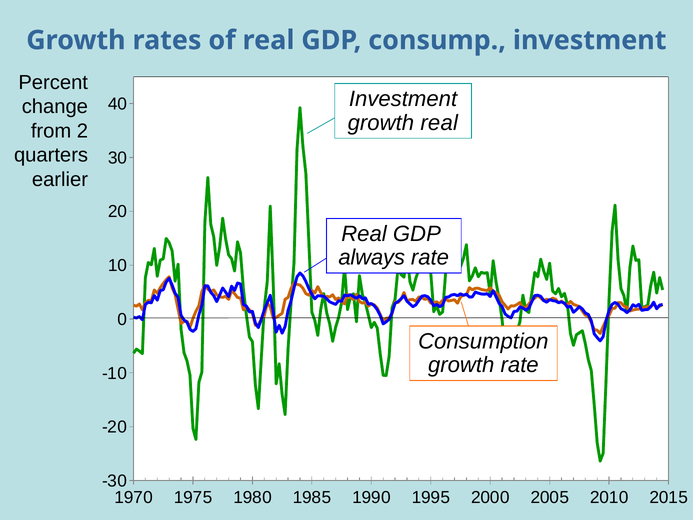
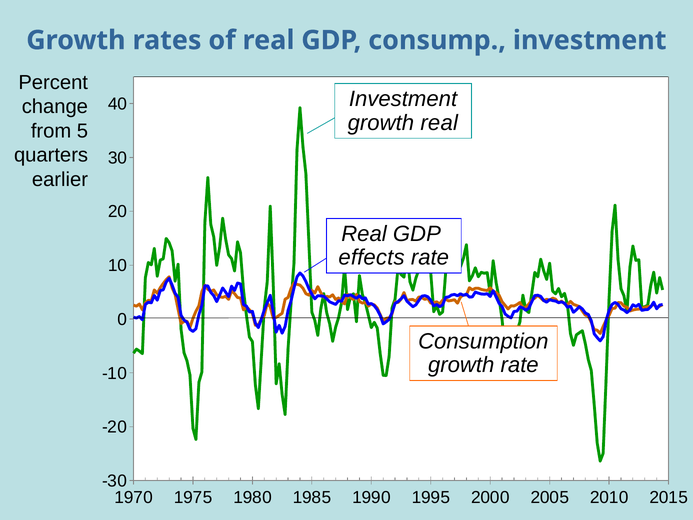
2: 2 -> 5
always: always -> effects
